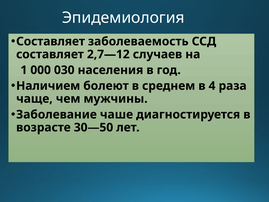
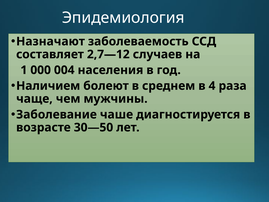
Составляет at (51, 41): Составляет -> Назначают
030: 030 -> 004
